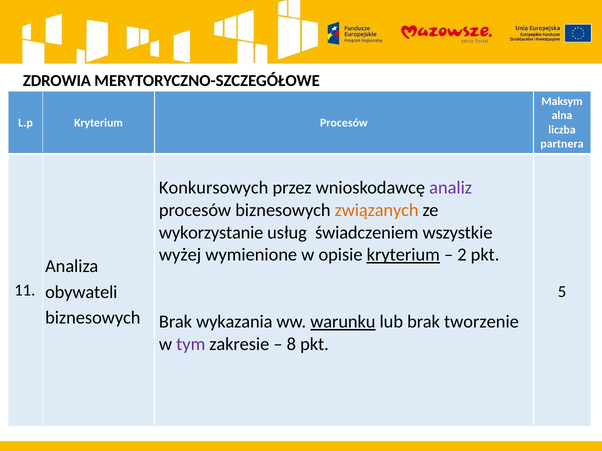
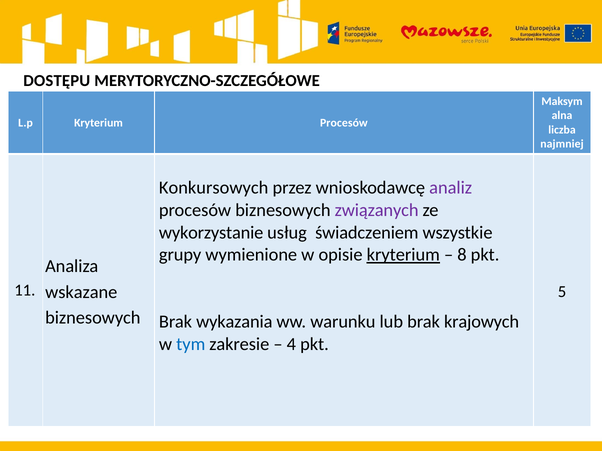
ZDROWIA: ZDROWIA -> DOSTĘPU
partnera: partnera -> najmniej
związanych colour: orange -> purple
wyżej: wyżej -> grupy
2: 2 -> 8
obywateli: obywateli -> wskazane
warunku underline: present -> none
tworzenie: tworzenie -> krajowych
tym colour: purple -> blue
8: 8 -> 4
